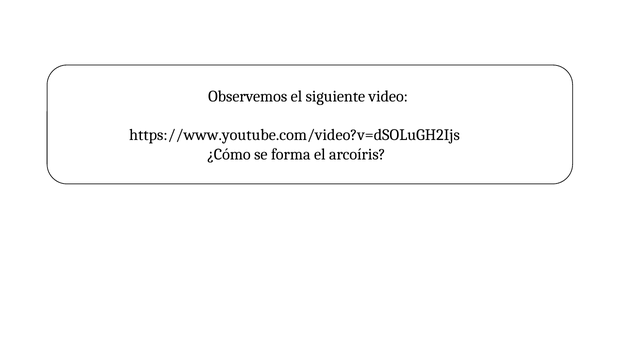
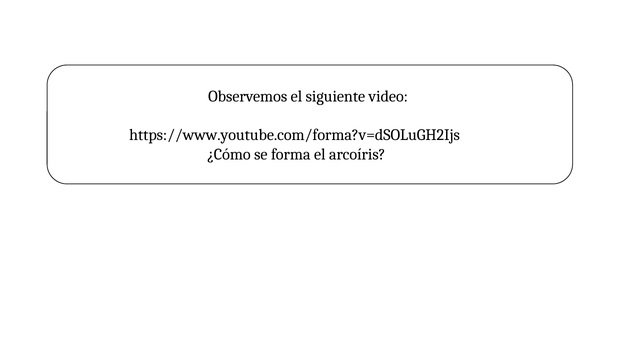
https://www.youtube.com/video?v=dSOLuGH2Ijs: https://www.youtube.com/video?v=dSOLuGH2Ijs -> https://www.youtube.com/forma?v=dSOLuGH2Ijs
